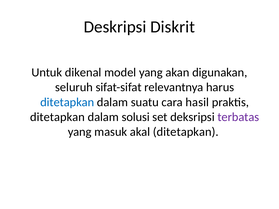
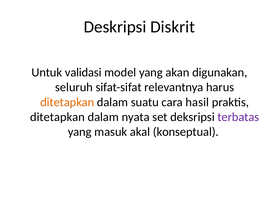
dikenal: dikenal -> validasi
ditetapkan at (67, 102) colour: blue -> orange
solusi: solusi -> nyata
akal ditetapkan: ditetapkan -> konseptual
